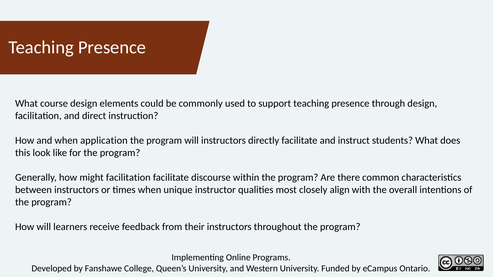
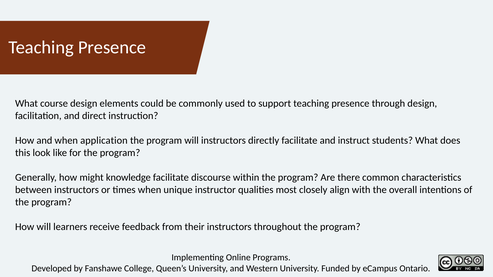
might facilitation: facilitation -> knowledge
